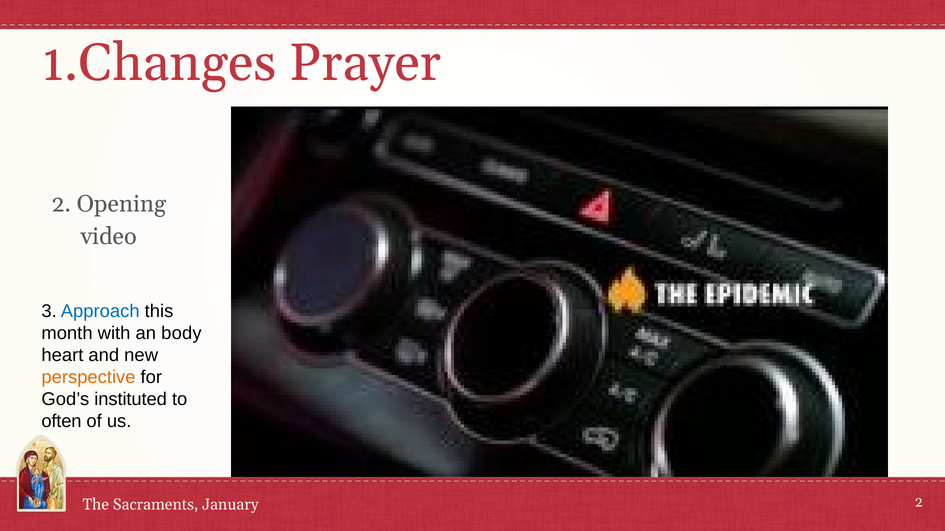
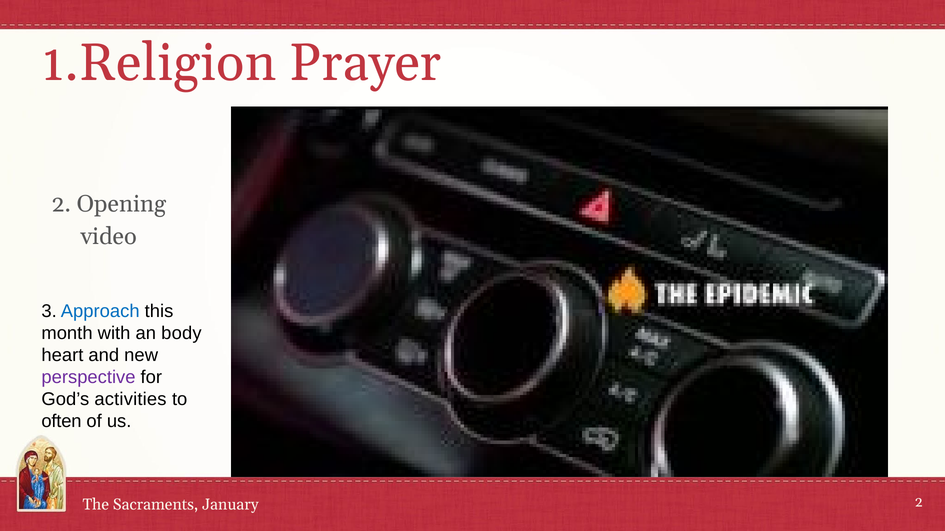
1.Changes: 1.Changes -> 1.Religion
perspective colour: orange -> purple
instituted: instituted -> activities
